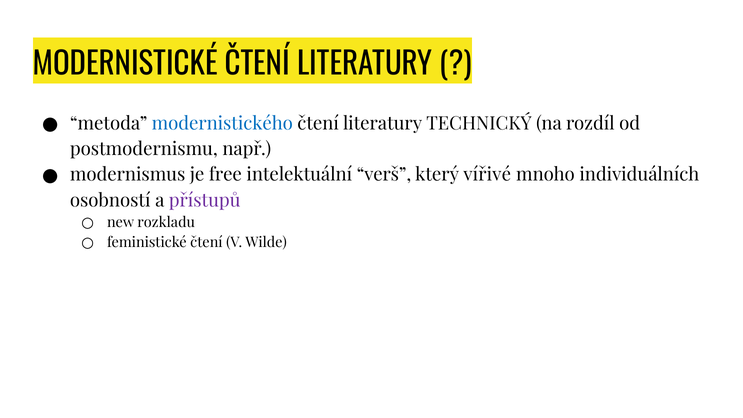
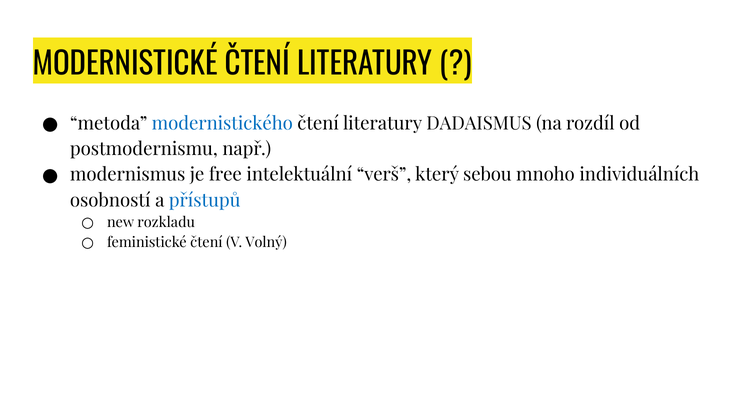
TECHNICKÝ: TECHNICKÝ -> DADAISMUS
vířivé: vířivé -> sebou
přístupů colour: purple -> blue
Wilde: Wilde -> Volný
